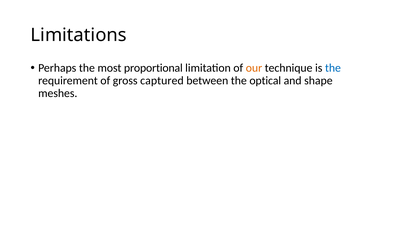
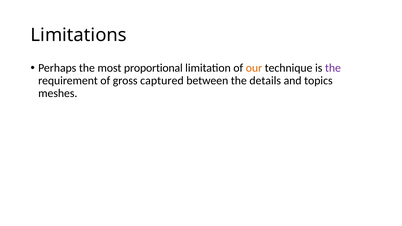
the at (333, 68) colour: blue -> purple
optical: optical -> details
shape: shape -> topics
